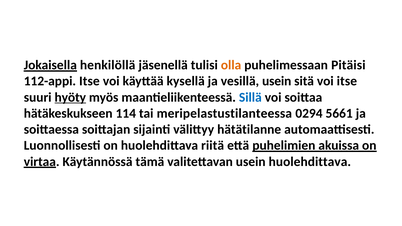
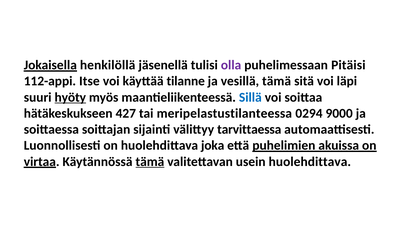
olla colour: orange -> purple
kysellä: kysellä -> tilanne
vesillä usein: usein -> tämä
voi itse: itse -> läpi
114: 114 -> 427
5661: 5661 -> 9000
hätätilanne: hätätilanne -> tarvittaessa
riitä: riitä -> joka
tämä at (150, 162) underline: none -> present
